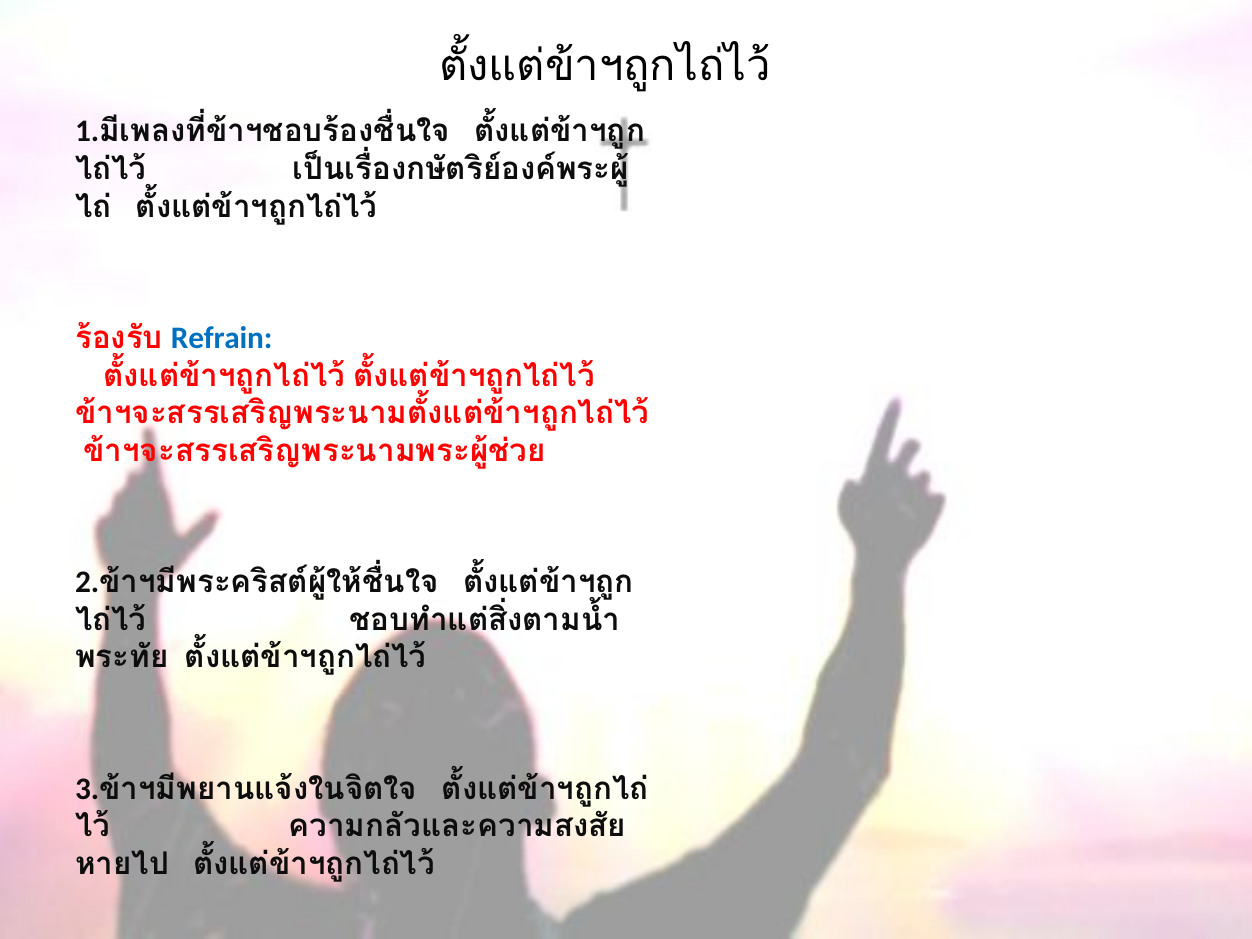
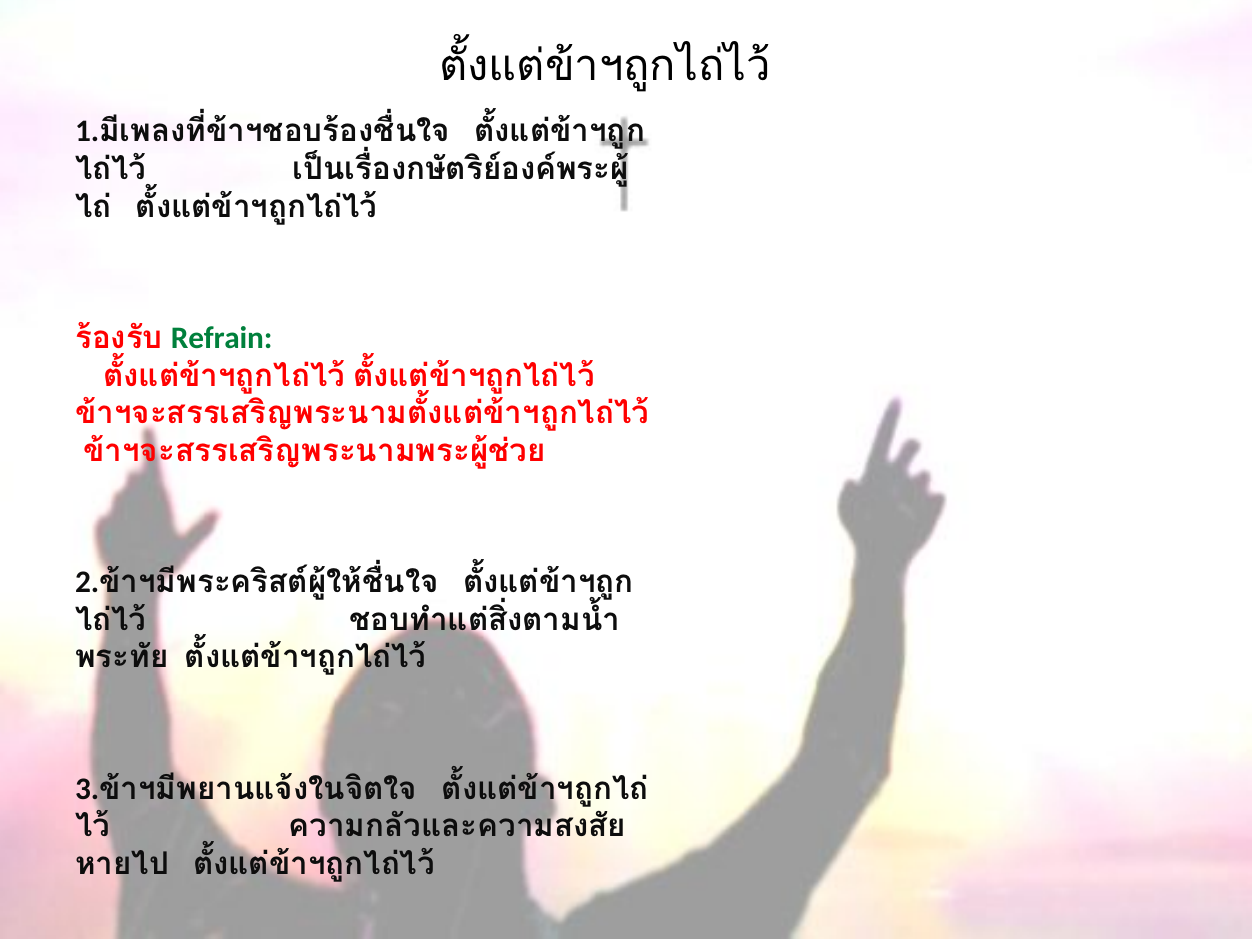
Refrain colour: blue -> green
